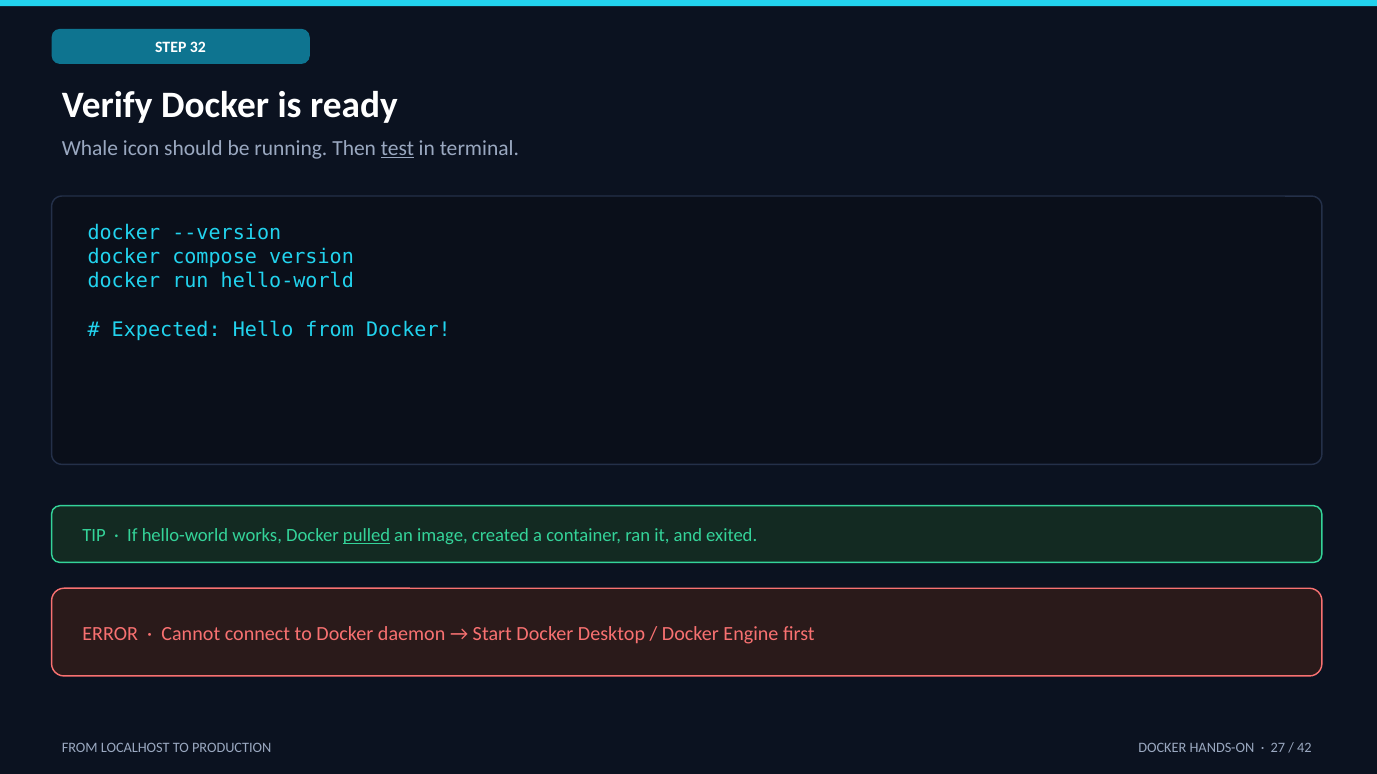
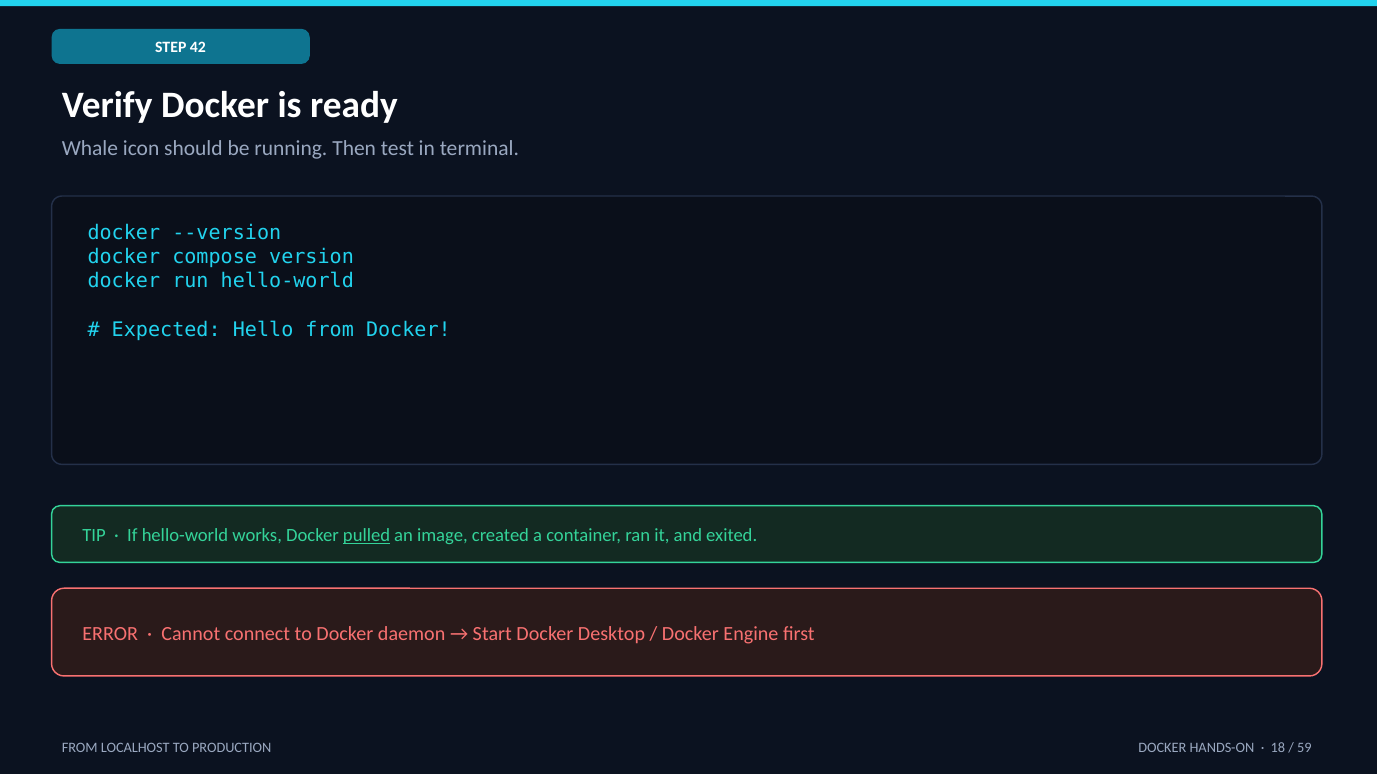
32: 32 -> 42
test underline: present -> none
27: 27 -> 18
42: 42 -> 59
